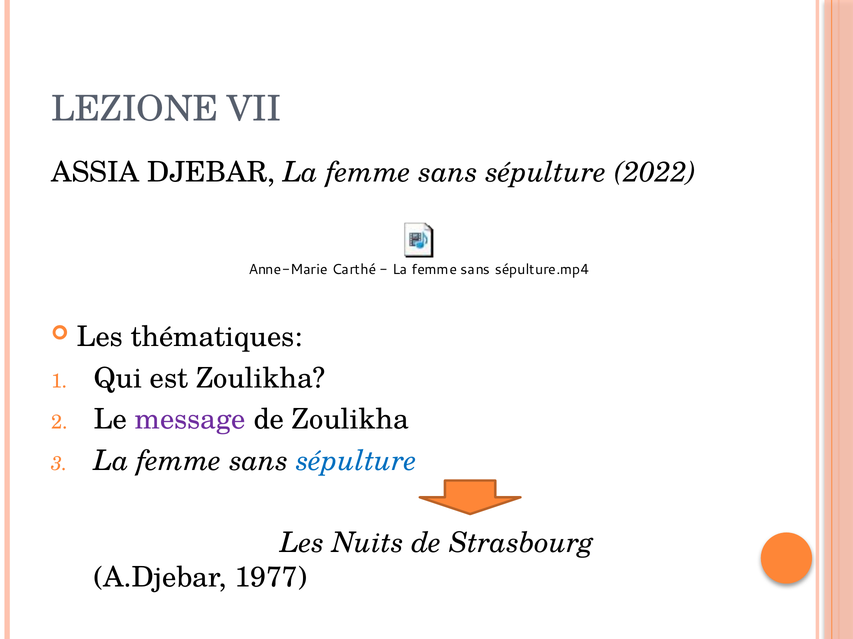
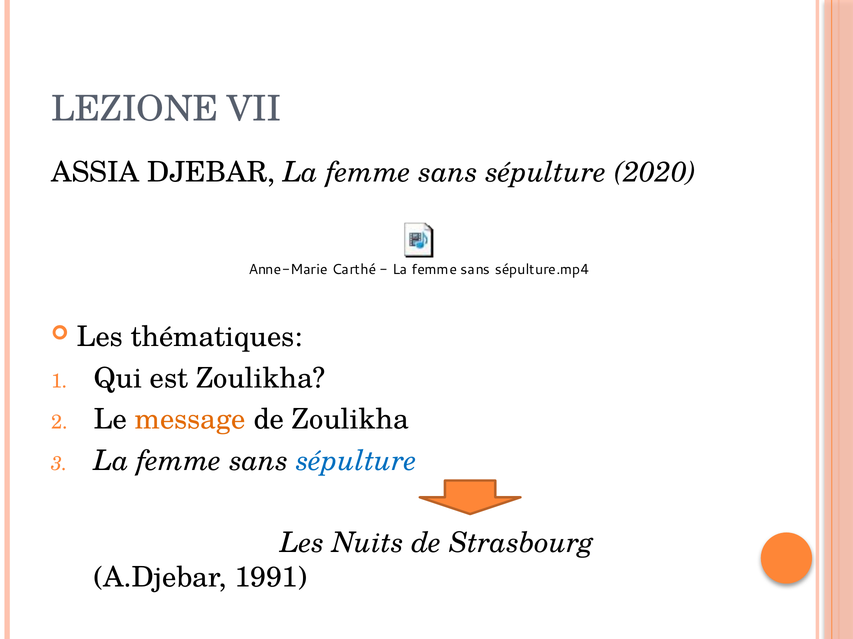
2022: 2022 -> 2020
message colour: purple -> orange
1977: 1977 -> 1991
